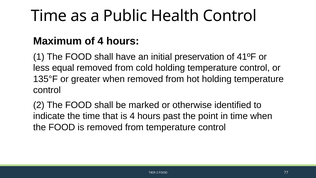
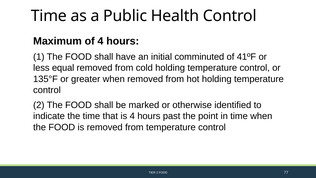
preservation: preservation -> comminuted
